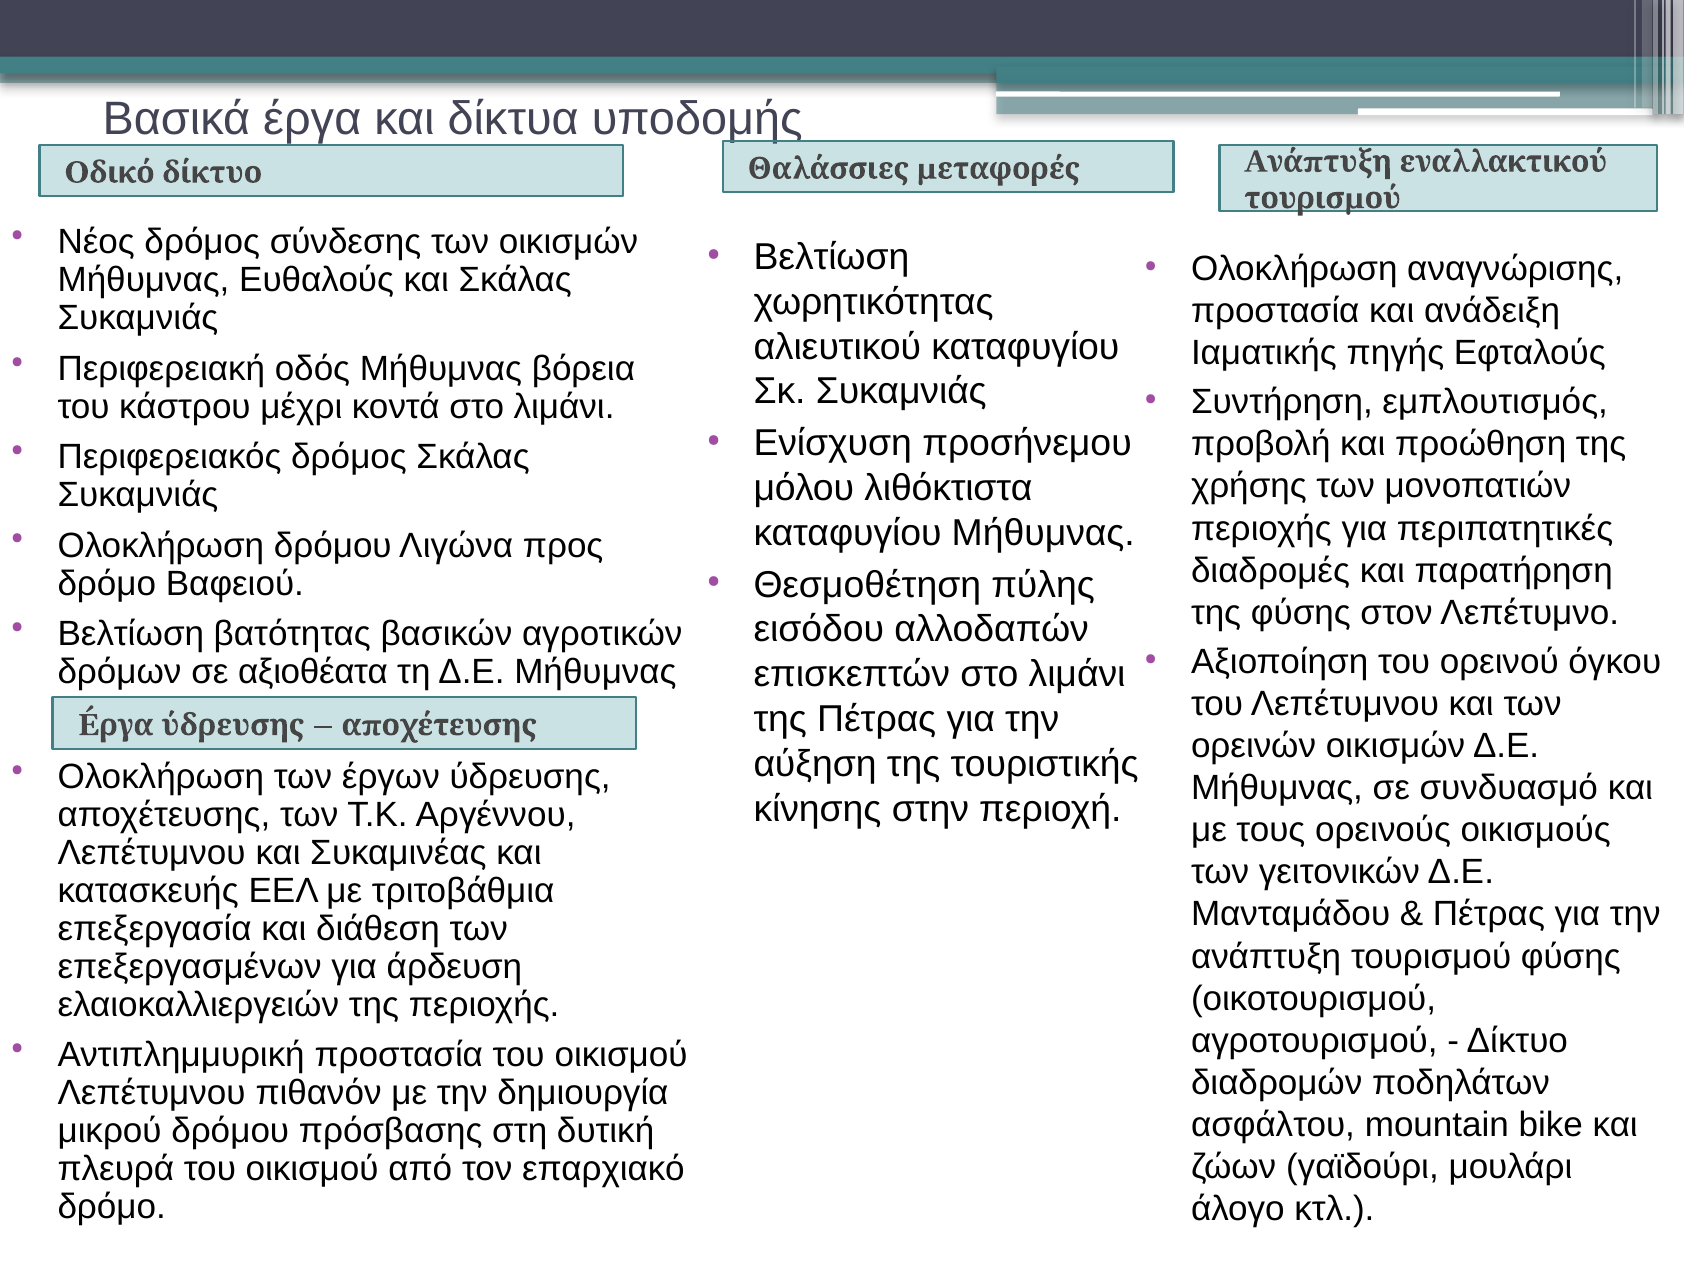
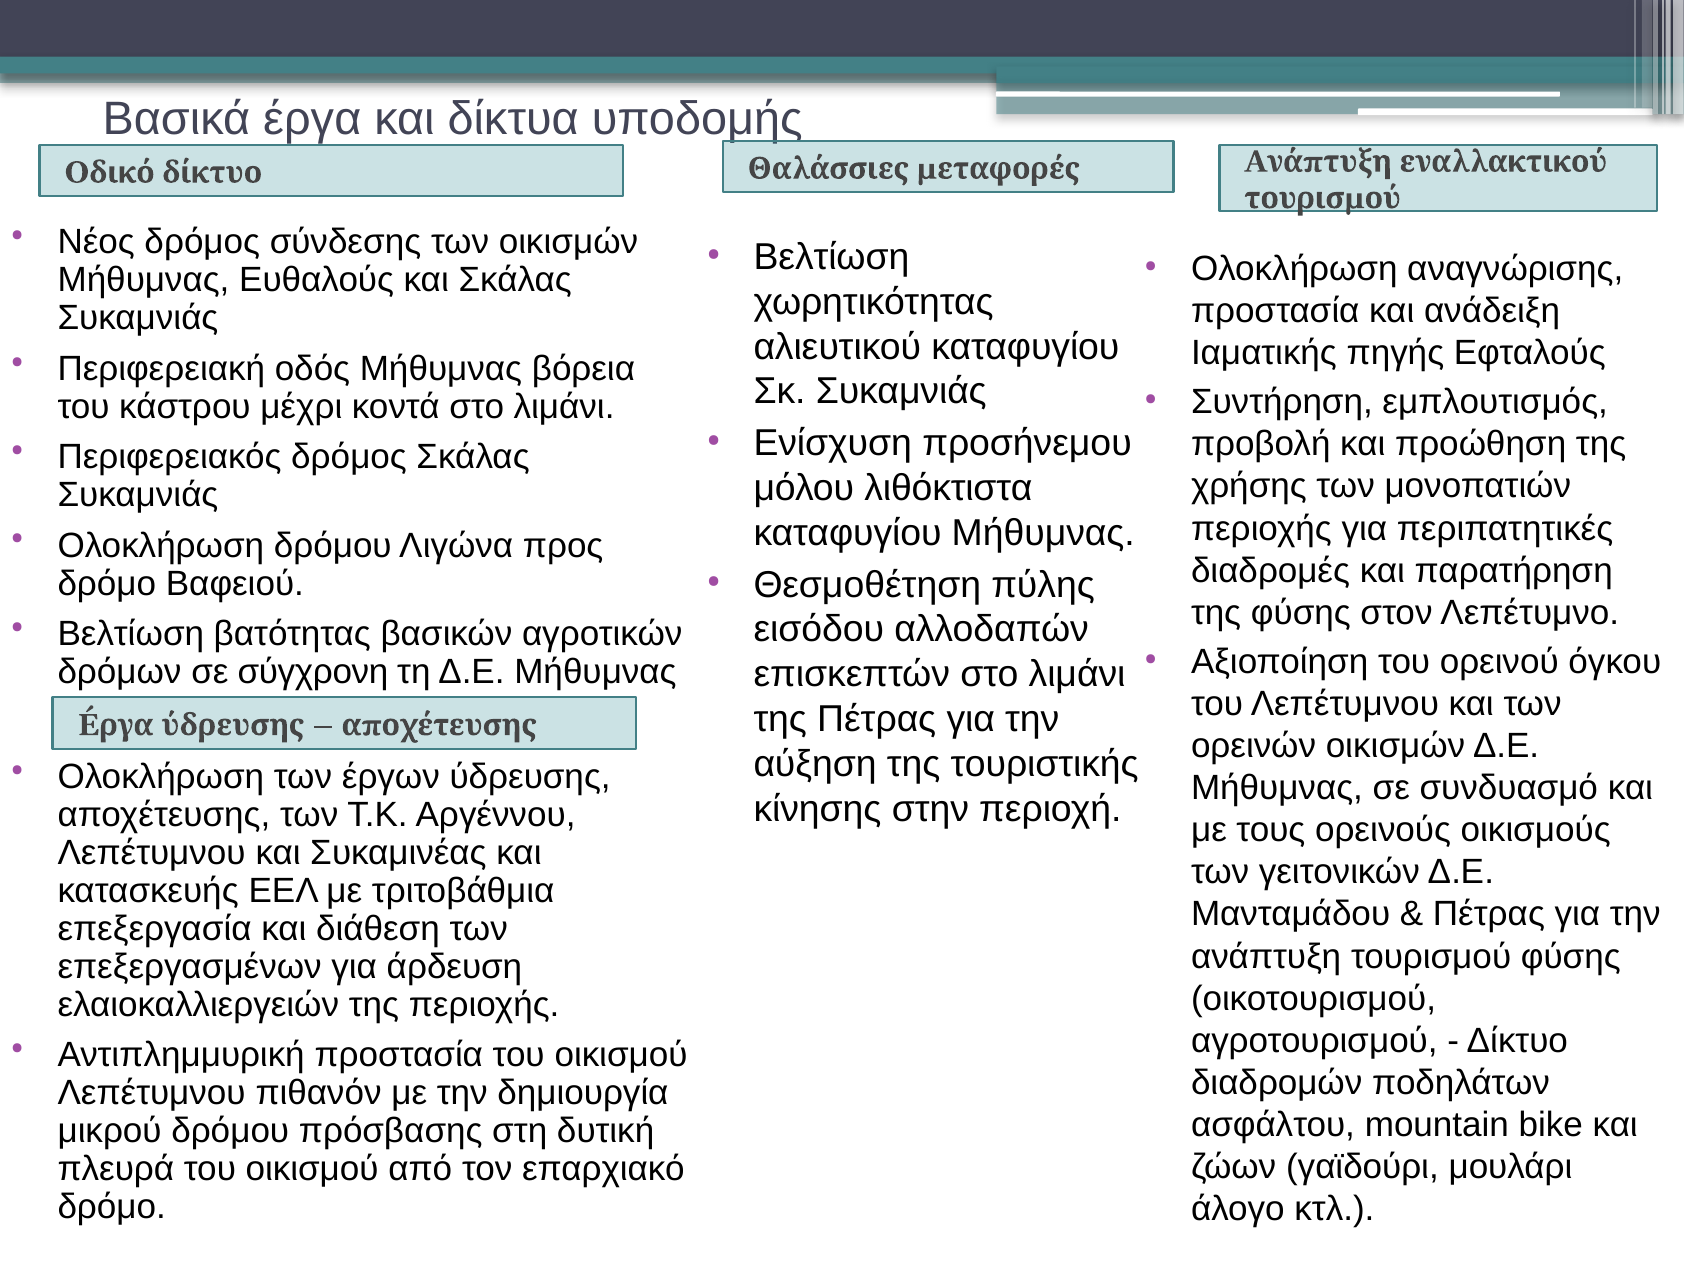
αξιοθέατα: αξιοθέατα -> σύγχρονη
